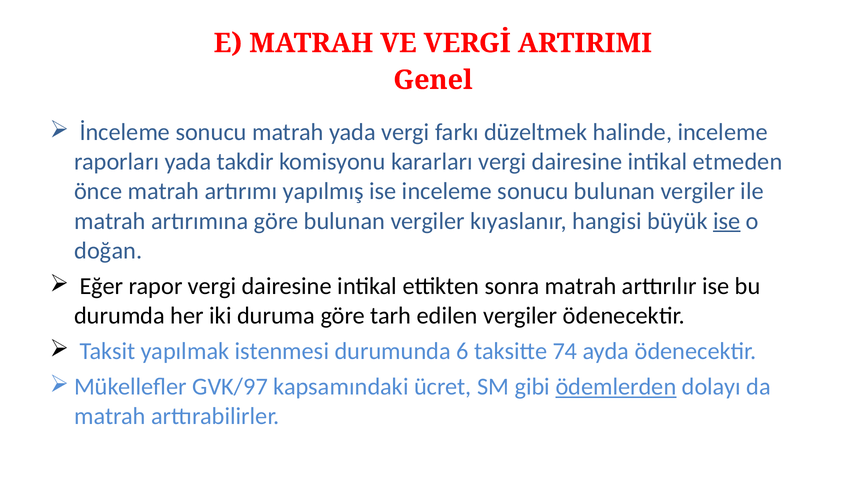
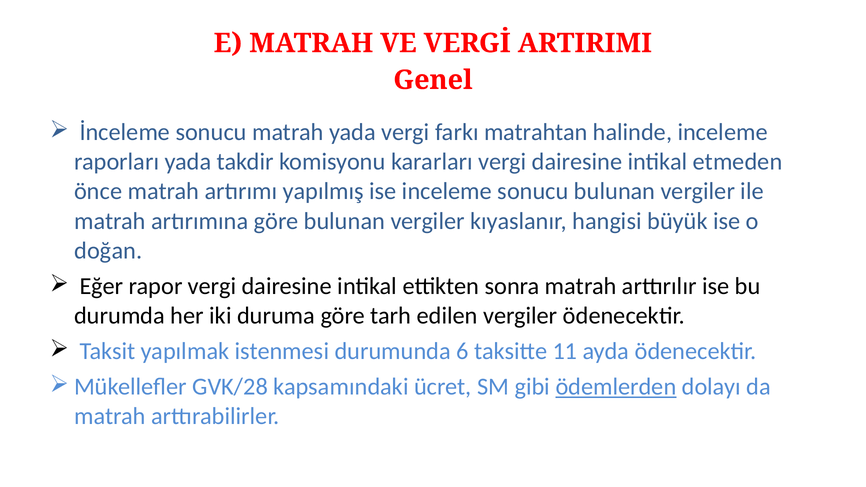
düzeltmek: düzeltmek -> matrahtan
ise at (727, 221) underline: present -> none
74: 74 -> 11
GVK/97: GVK/97 -> GVK/28
